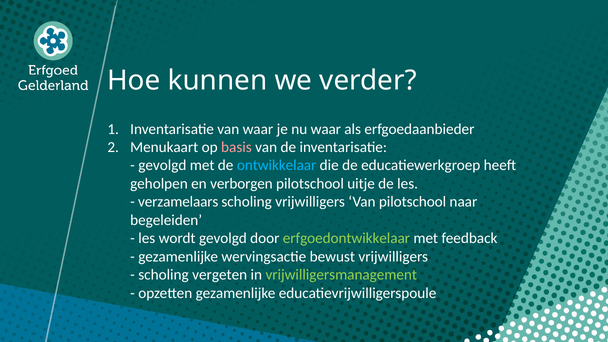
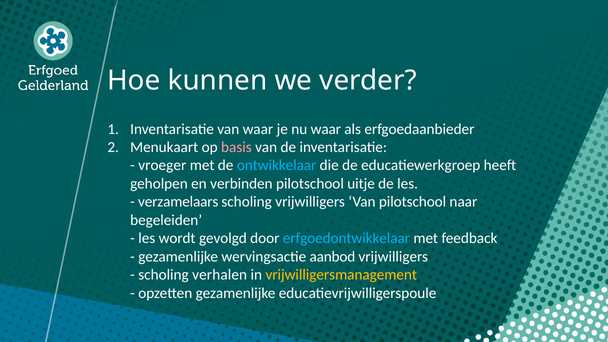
gevolgd at (162, 165): gevolgd -> vroeger
verborgen: verborgen -> verbinden
erfgoedontwikkelaar colour: light green -> light blue
bewust: bewust -> aanbod
vergeten: vergeten -> verhalen
vrijwilligersmanagement colour: light green -> yellow
